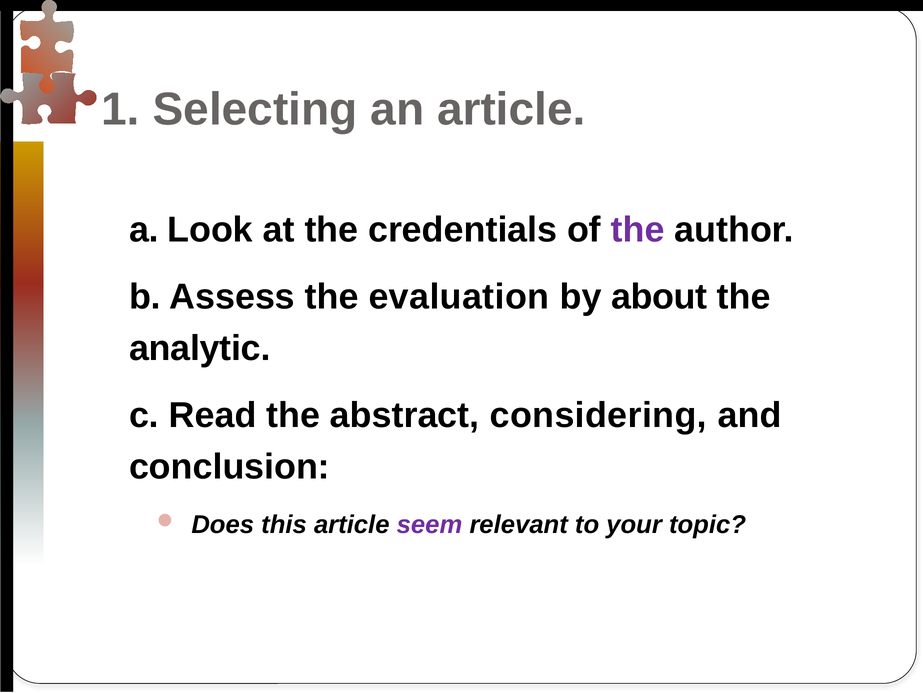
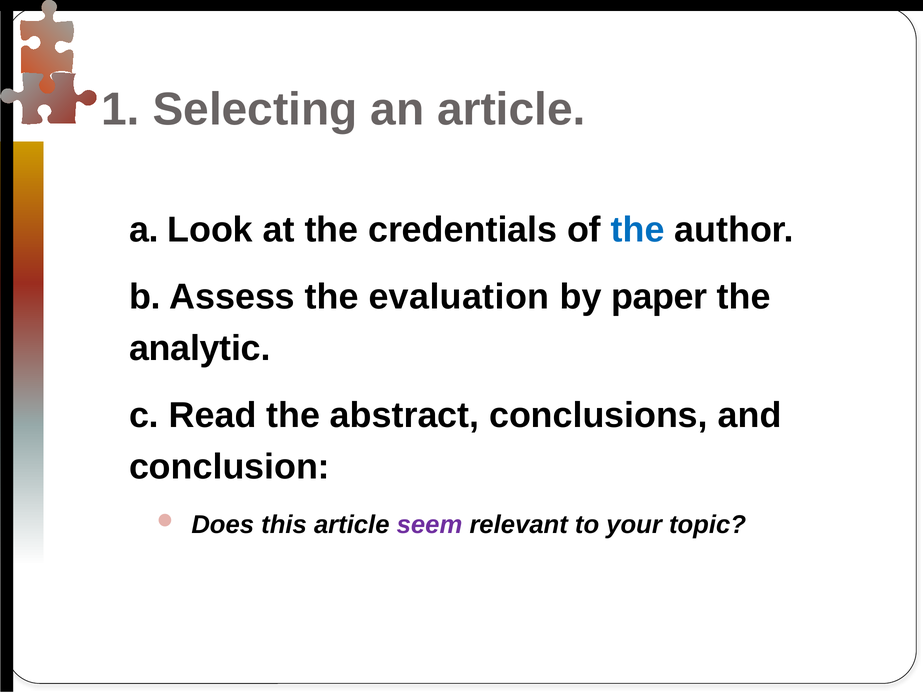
the at (638, 229) colour: purple -> blue
about: about -> paper
considering: considering -> conclusions
